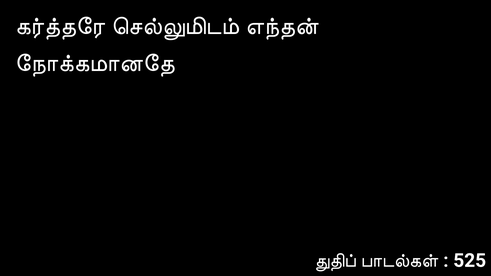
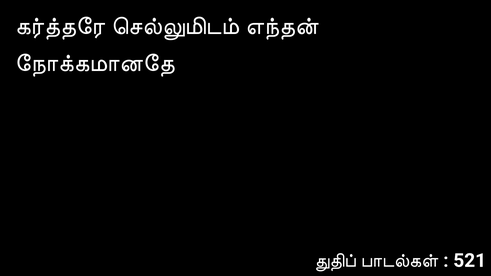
525: 525 -> 521
